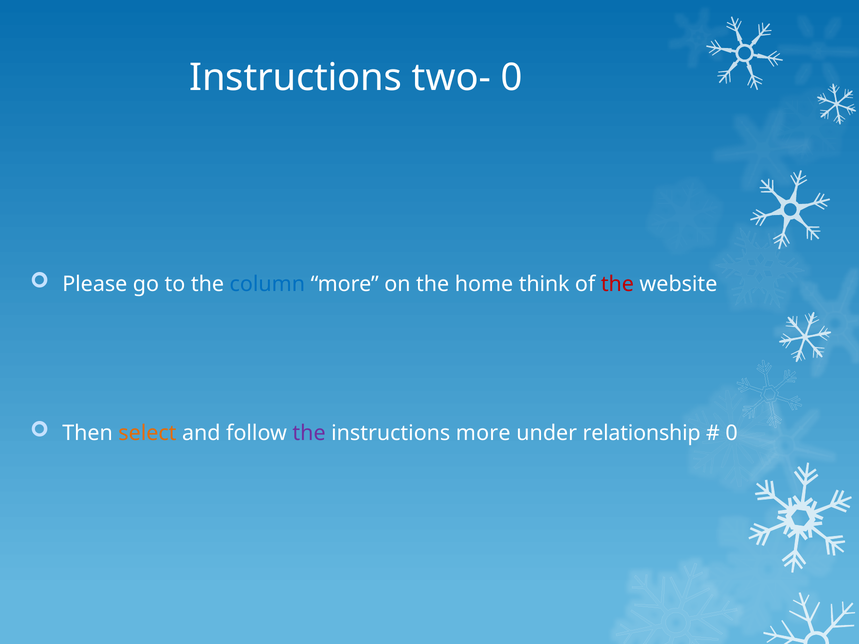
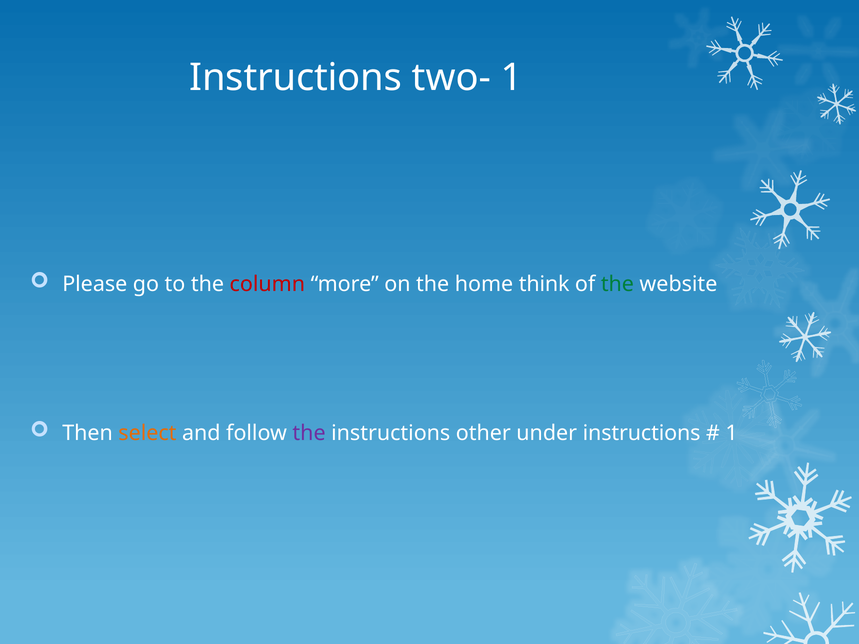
two- 0: 0 -> 1
column colour: blue -> red
the at (617, 284) colour: red -> green
instructions more: more -> other
under relationship: relationship -> instructions
0 at (732, 433): 0 -> 1
